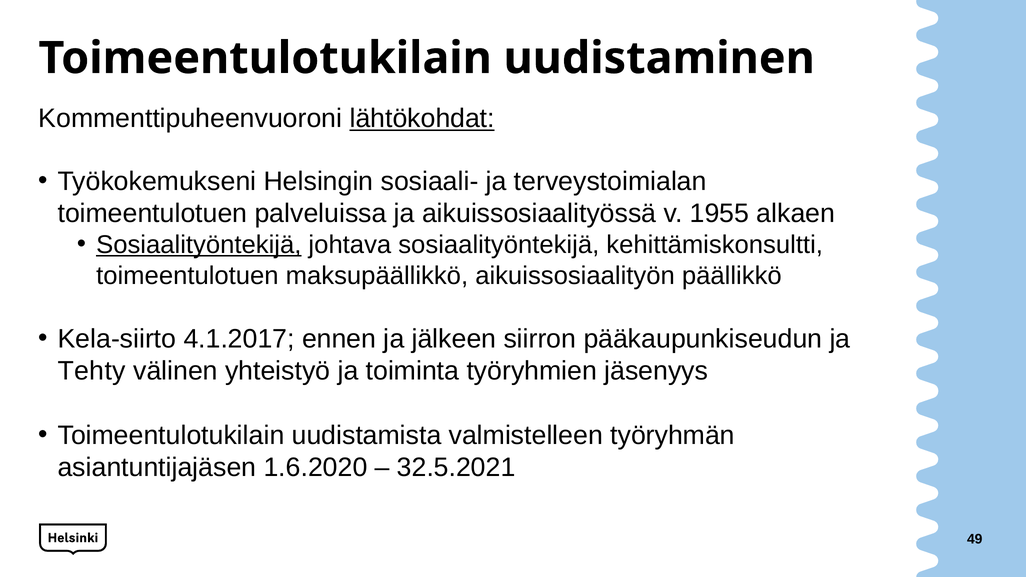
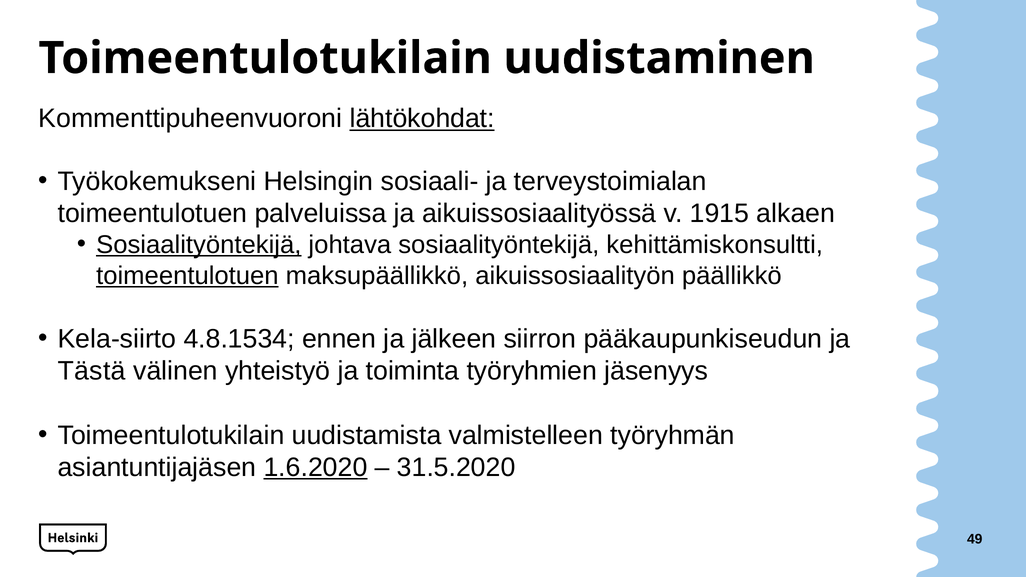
1955: 1955 -> 1915
toimeentulotuen at (187, 276) underline: none -> present
4.1.2017: 4.1.2017 -> 4.8.1534
Tehty: Tehty -> Tästä
1.6.2020 underline: none -> present
32.5.2021: 32.5.2021 -> 31.5.2020
